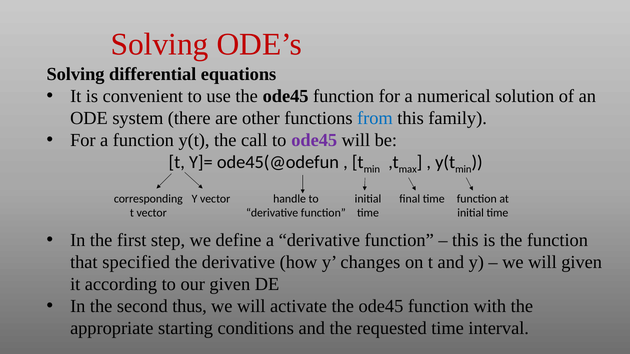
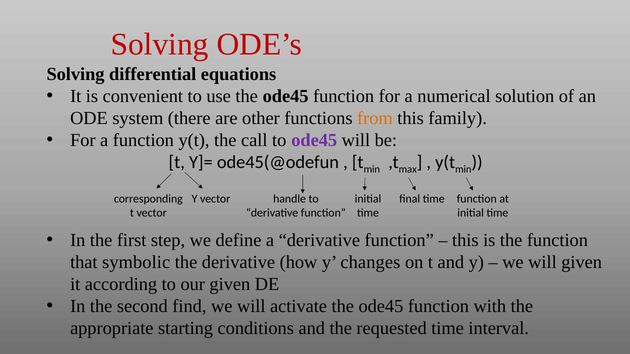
from colour: blue -> orange
specified: specified -> symbolic
thus: thus -> find
